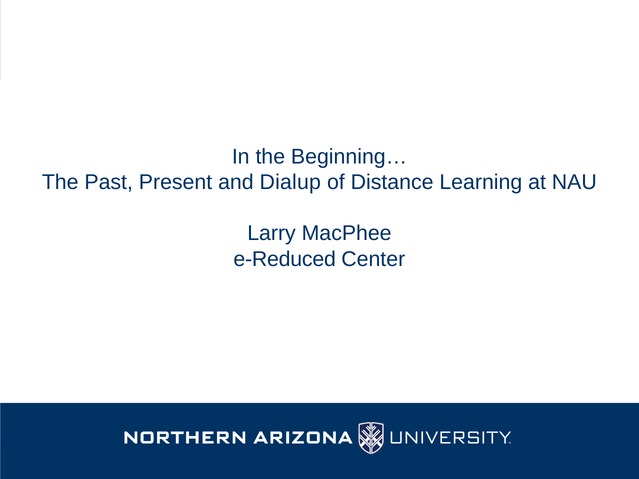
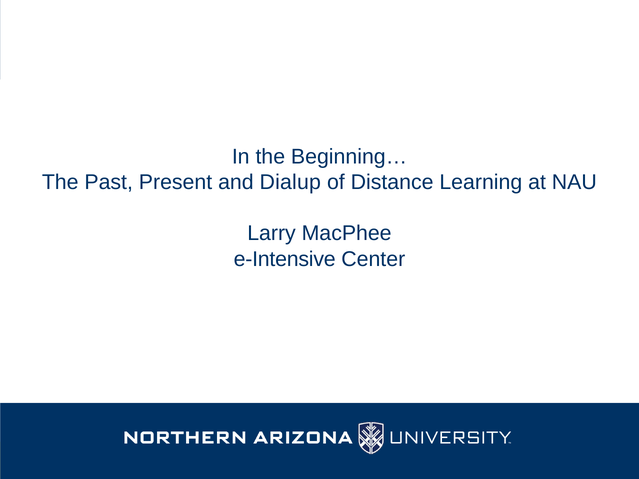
e-Reduced: e-Reduced -> e-Intensive
